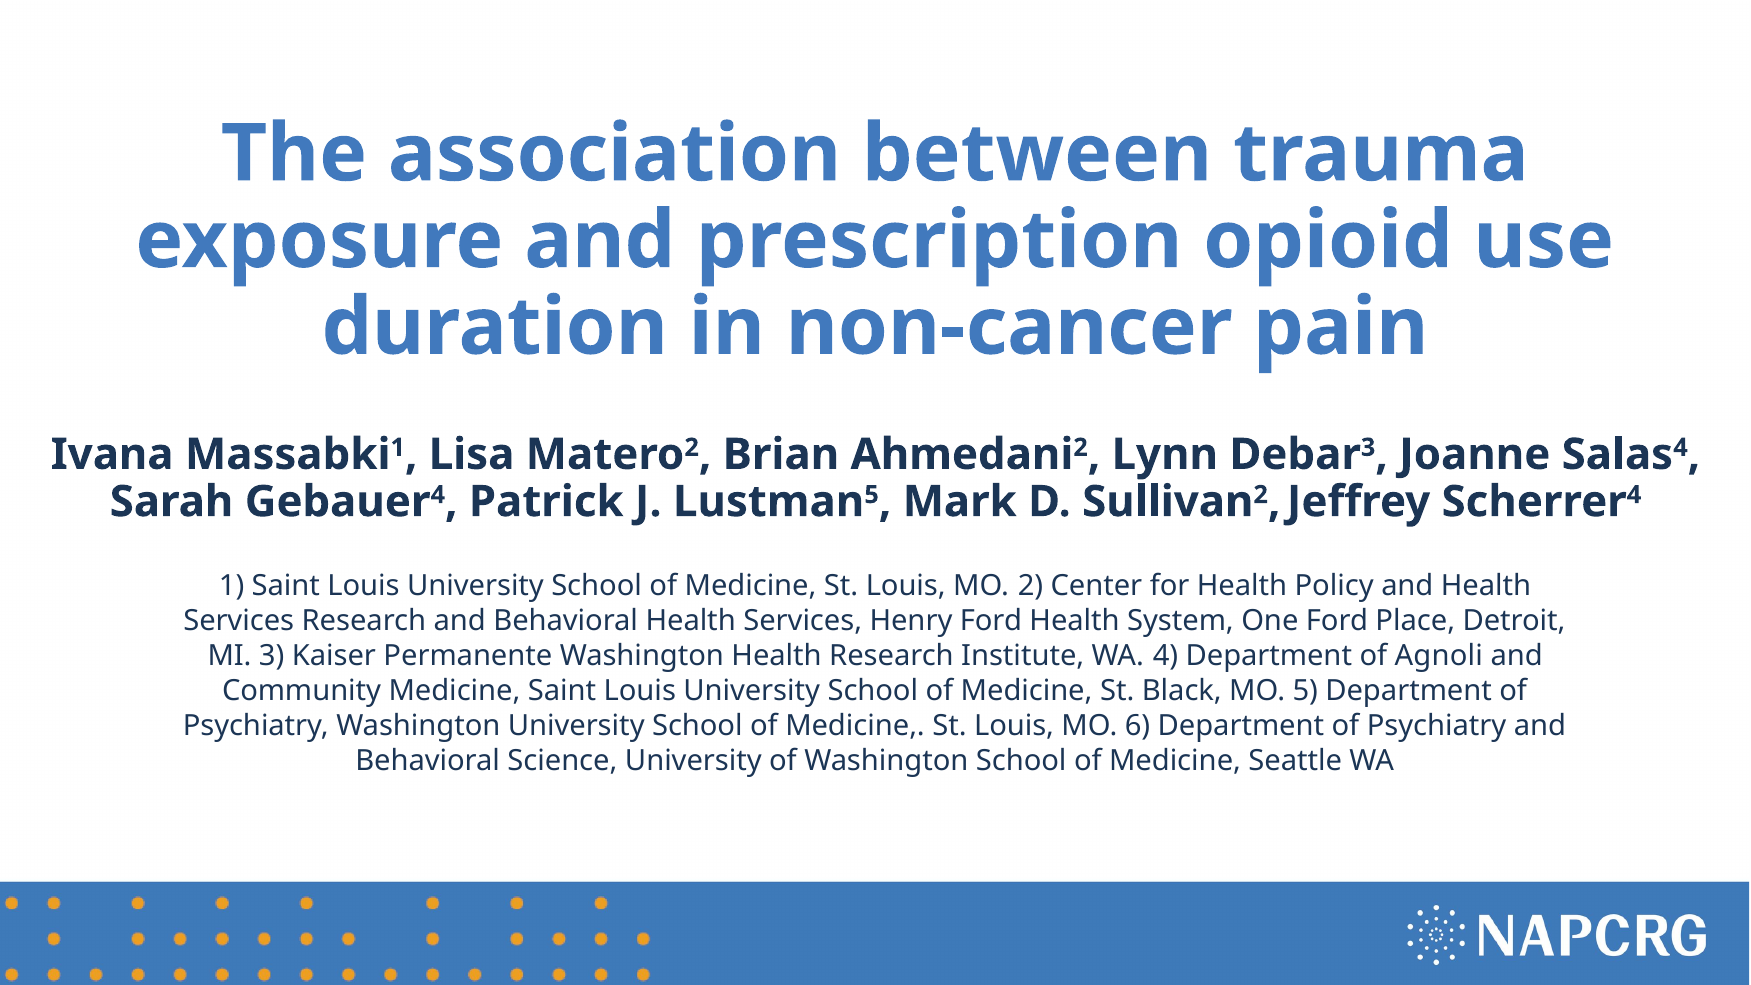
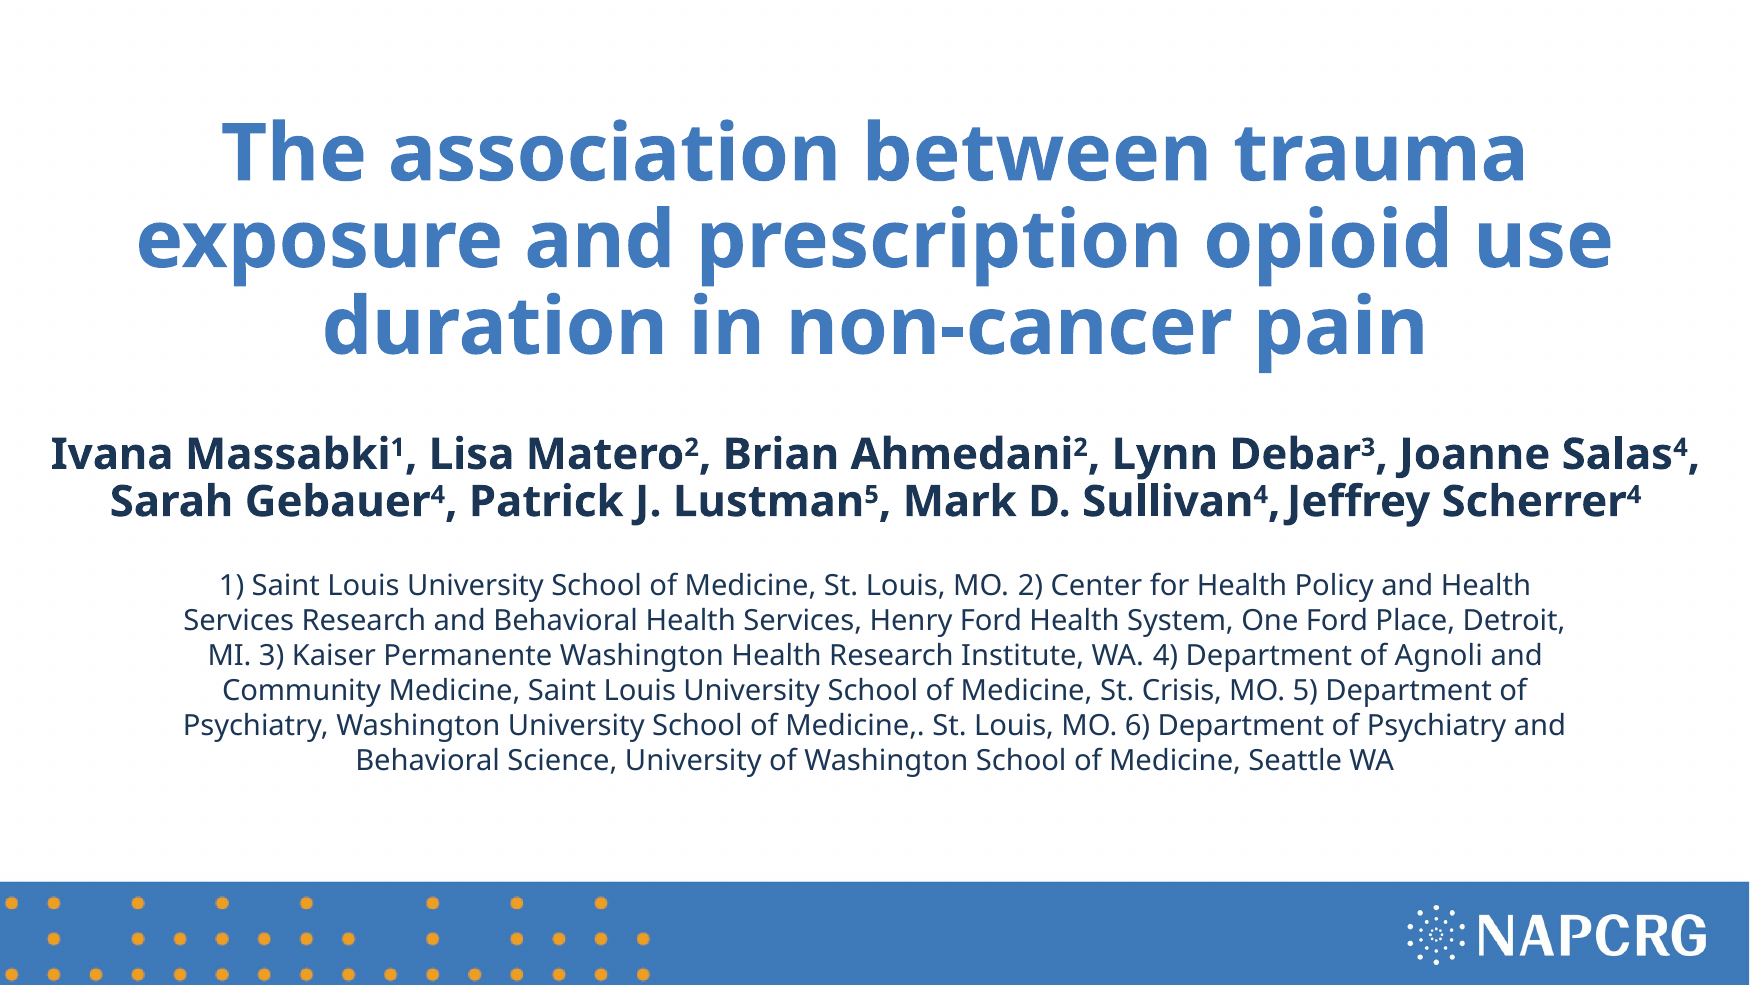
2 at (1261, 495): 2 -> 4
Black: Black -> Crisis
